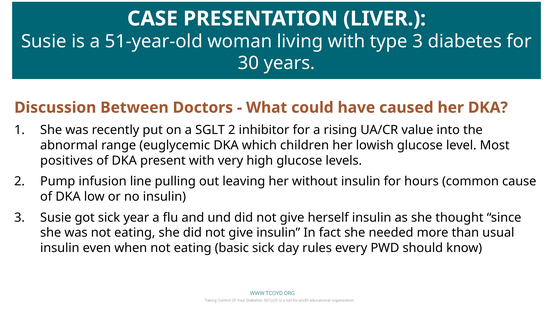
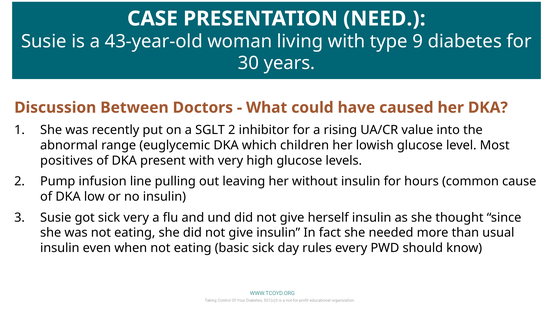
LIVER: LIVER -> NEED
51-year-old: 51-year-old -> 43-year-old
type 3: 3 -> 9
sick year: year -> very
